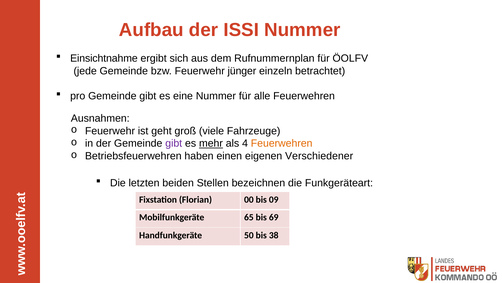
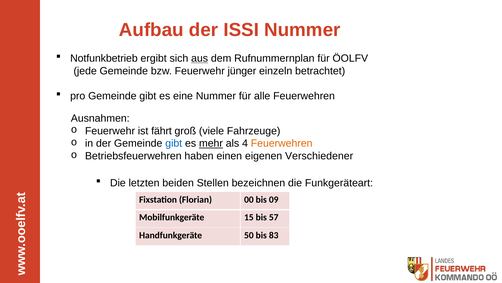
Einsichtnahme: Einsichtnahme -> Notfunkbetrieb
aus underline: none -> present
geht: geht -> fährt
gibt at (174, 143) colour: purple -> blue
65: 65 -> 15
69: 69 -> 57
38: 38 -> 83
